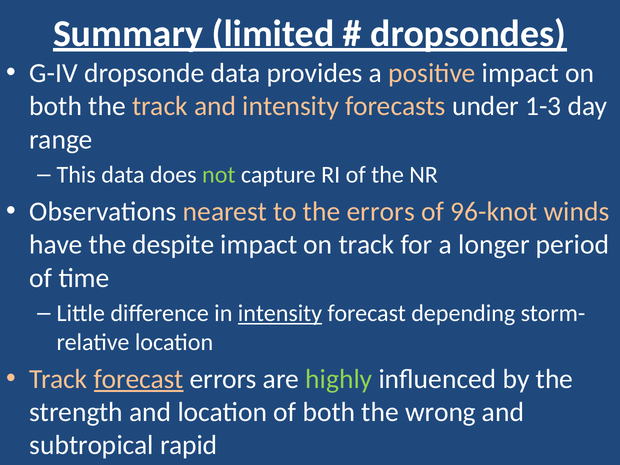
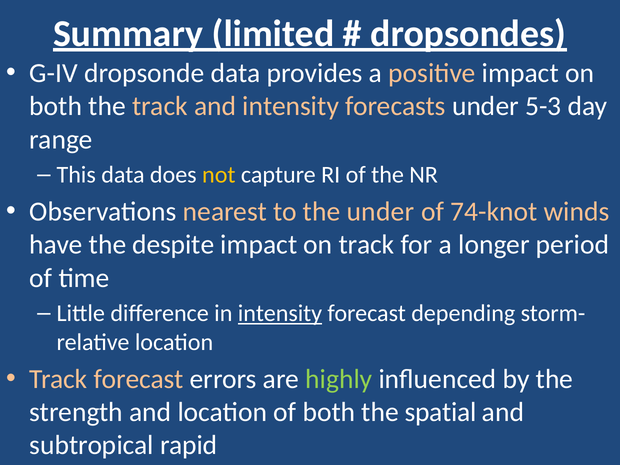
1-3: 1-3 -> 5-3
not colour: light green -> yellow
the errors: errors -> under
96-knot: 96-knot -> 74-knot
forecast at (139, 379) underline: present -> none
wrong: wrong -> spatial
